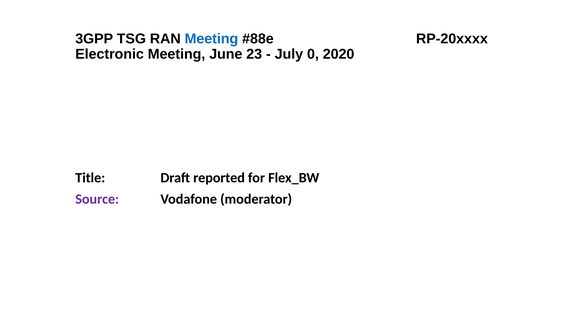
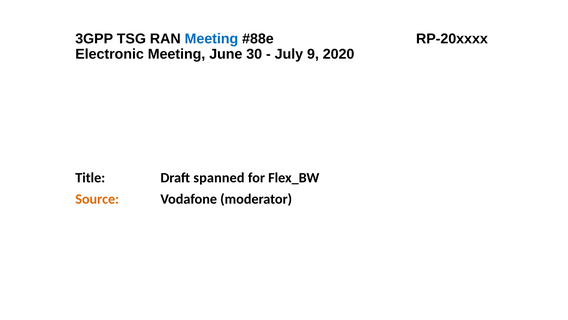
23: 23 -> 30
0: 0 -> 9
reported: reported -> spanned
Source colour: purple -> orange
